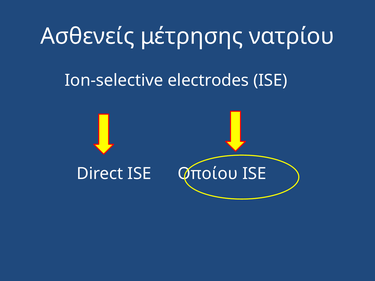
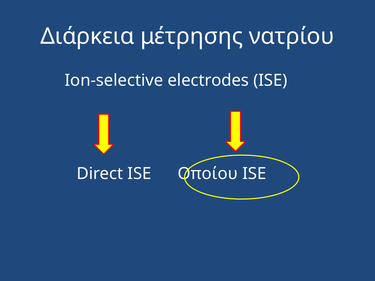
Ασθενείς: Ασθενείς -> Διάρκεια
